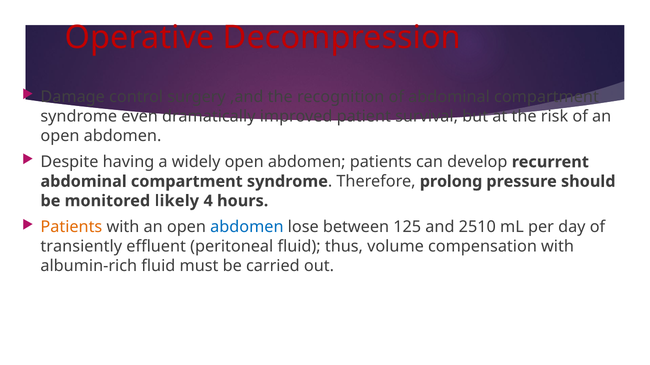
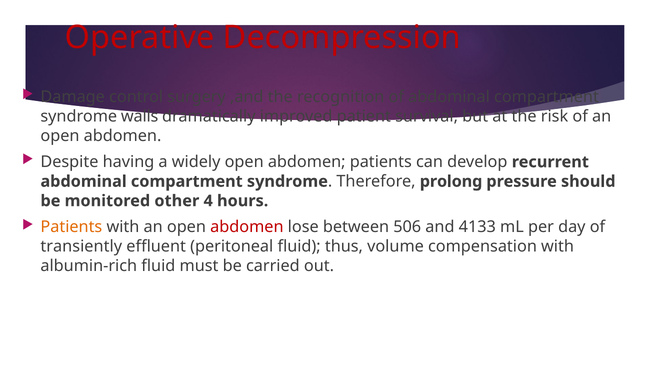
even: even -> walls
likely: likely -> other
abdomen at (247, 228) colour: blue -> red
125: 125 -> 506
2510: 2510 -> 4133
